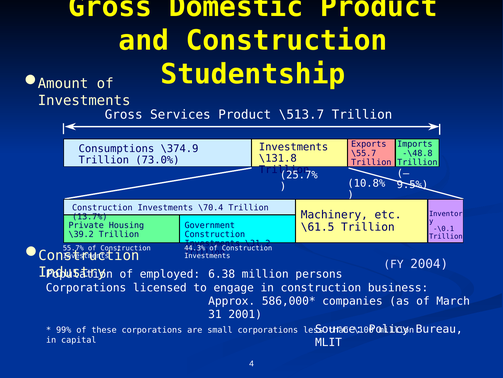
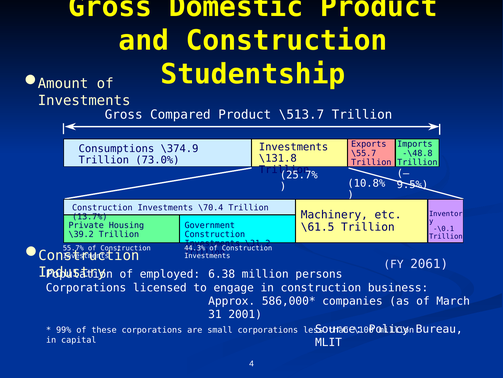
Services: Services -> Compared
2004: 2004 -> 2061
